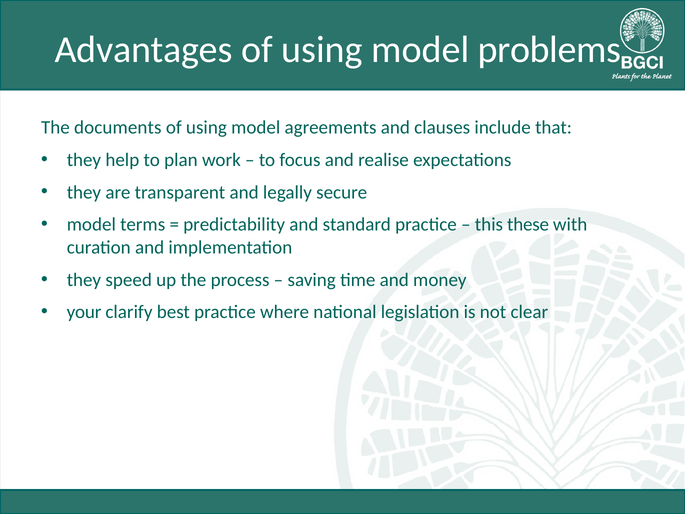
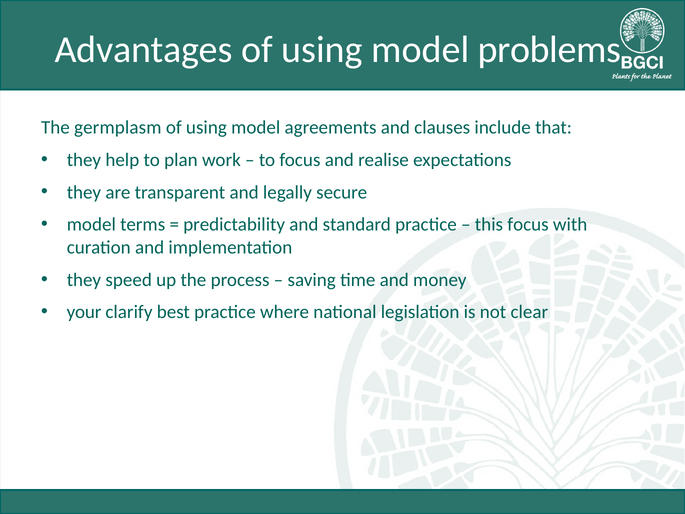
documents: documents -> germplasm
this these: these -> focus
